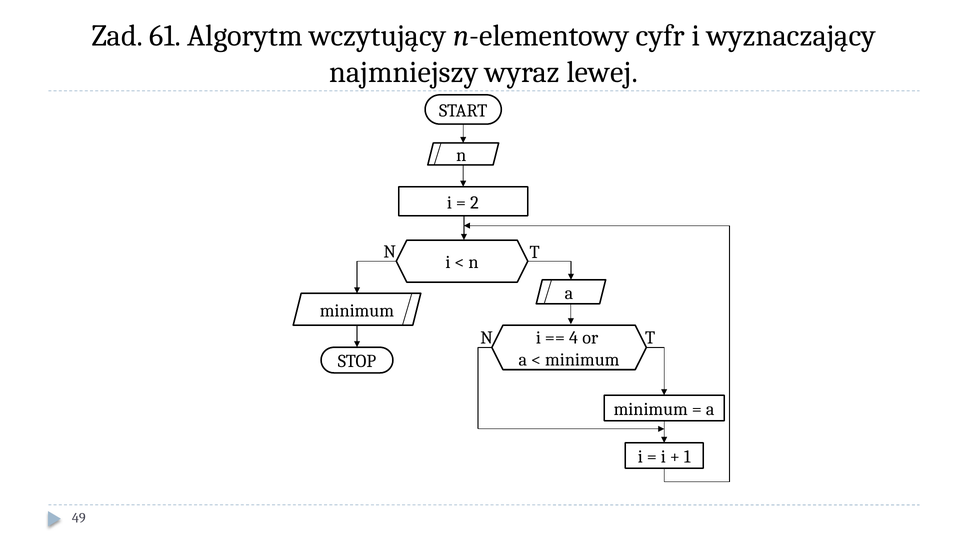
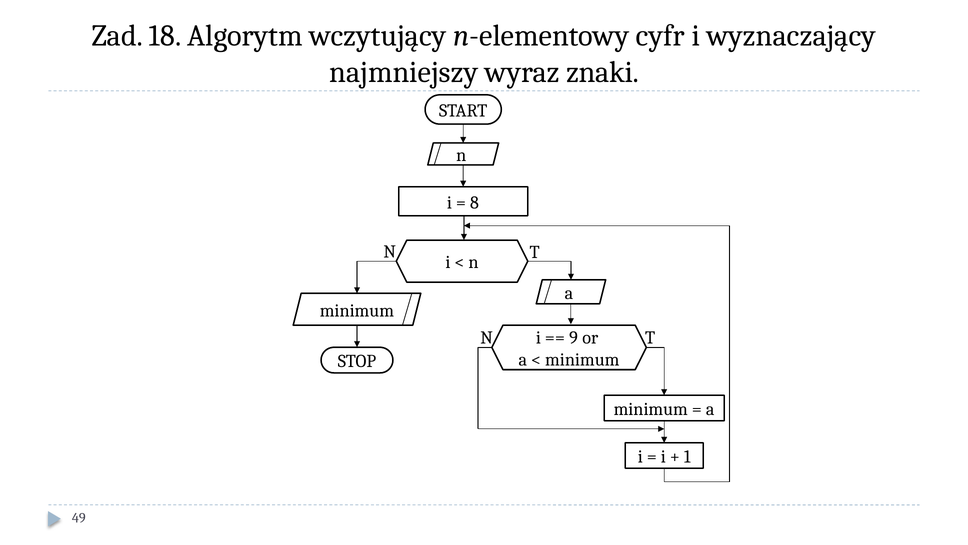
61: 61 -> 18
lewej: lewej -> znaki
2: 2 -> 8
4: 4 -> 9
